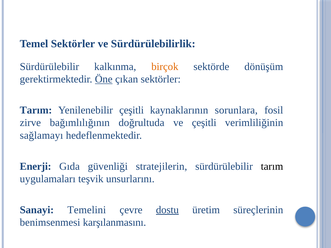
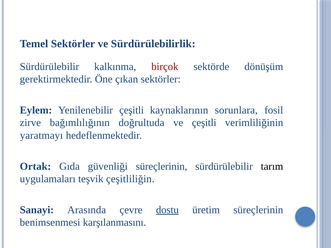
birçok colour: orange -> red
Öne underline: present -> none
Tarım at (36, 110): Tarım -> Eylem
sağlamayı: sağlamayı -> yaratmayı
Enerji: Enerji -> Ortak
güvenliği stratejilerin: stratejilerin -> süreçlerinin
unsurlarını: unsurlarını -> çeşitliliğin
Temelini: Temelini -> Arasında
